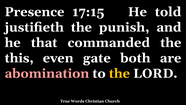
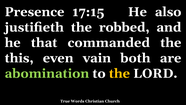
told: told -> also
punish: punish -> robbed
gate: gate -> vain
abomination colour: pink -> light green
